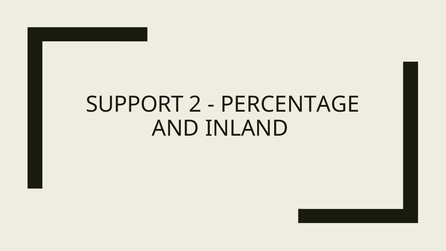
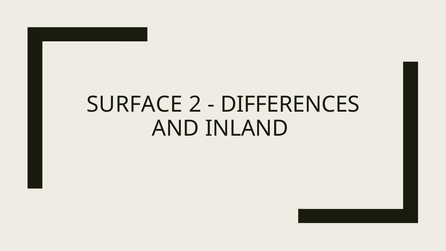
SUPPORT: SUPPORT -> SURFACE
PERCENTAGE: PERCENTAGE -> DIFFERENCES
